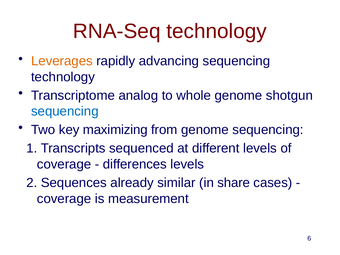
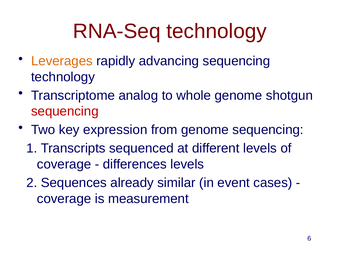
sequencing at (65, 111) colour: blue -> red
maximizing: maximizing -> expression
share: share -> event
